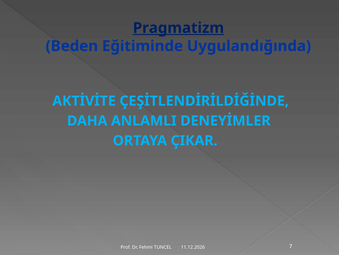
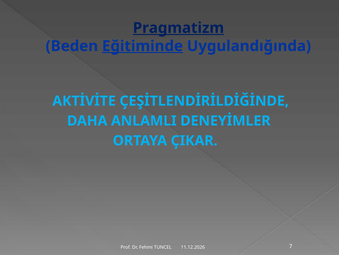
Eğitiminde underline: none -> present
